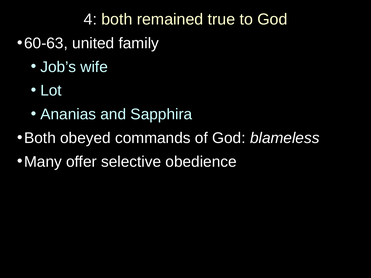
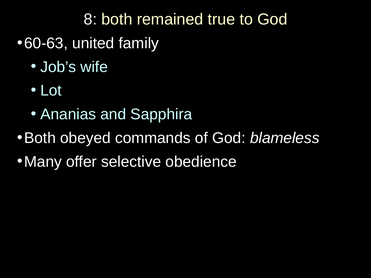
4: 4 -> 8
